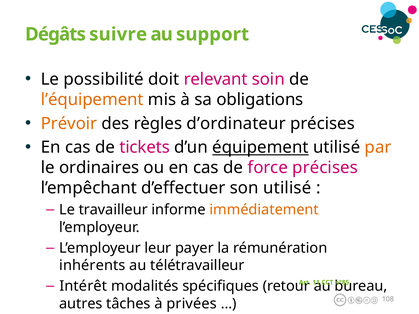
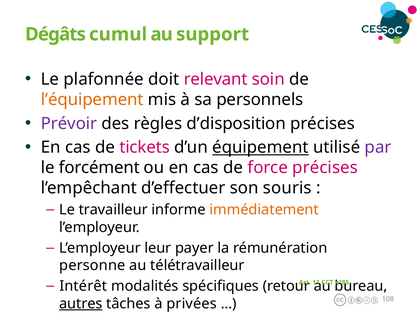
suivre: suivre -> cumul
possibilité: possibilité -> plafonnée
obligations: obligations -> personnels
Prévoir colour: orange -> purple
d’ordinateur: d’ordinateur -> d’disposition
par colour: orange -> purple
ordinaires: ordinaires -> forcément
son utilisé: utilisé -> souris
inhérents: inhérents -> personne
autres underline: none -> present
